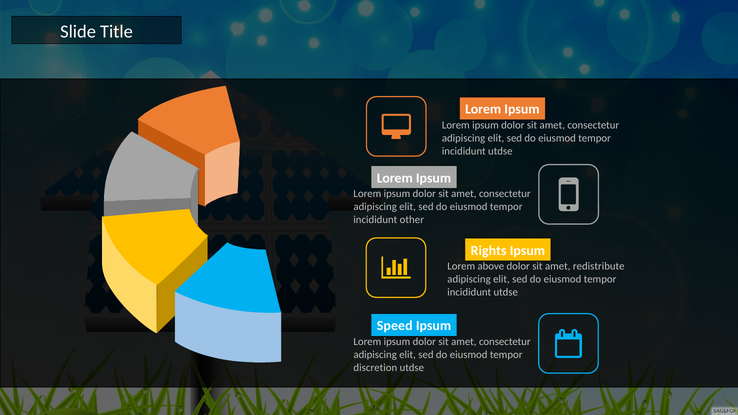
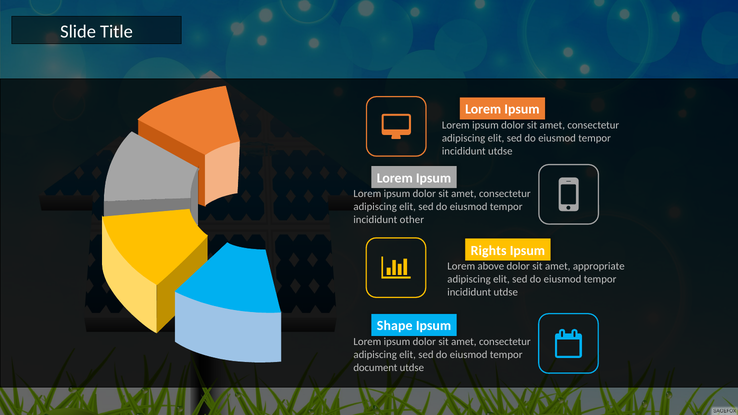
redistribute: redistribute -> appropriate
Speed: Speed -> Shape
discretion: discretion -> document
